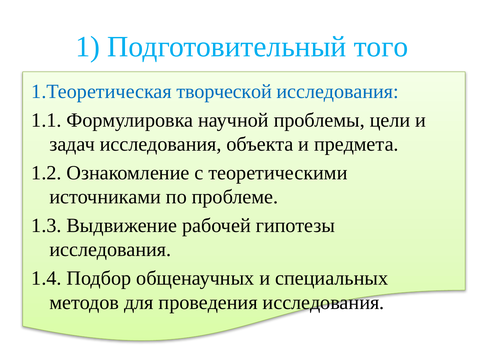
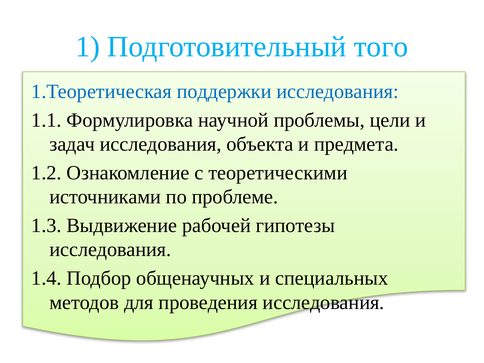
творческой: творческой -> поддержки
